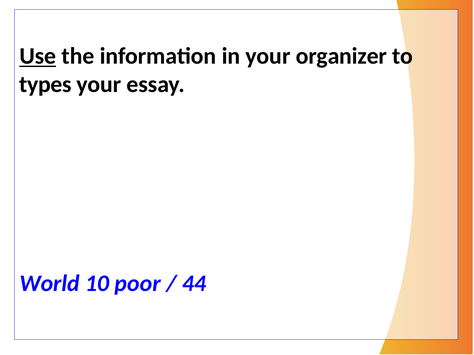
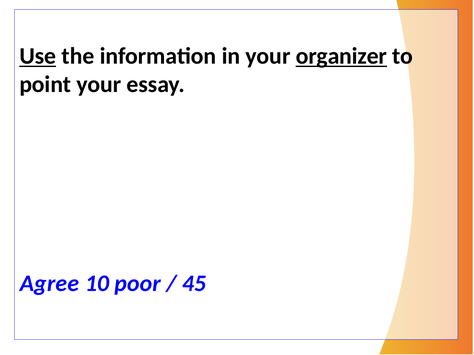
organizer underline: none -> present
types: types -> point
World: World -> Agree
44: 44 -> 45
